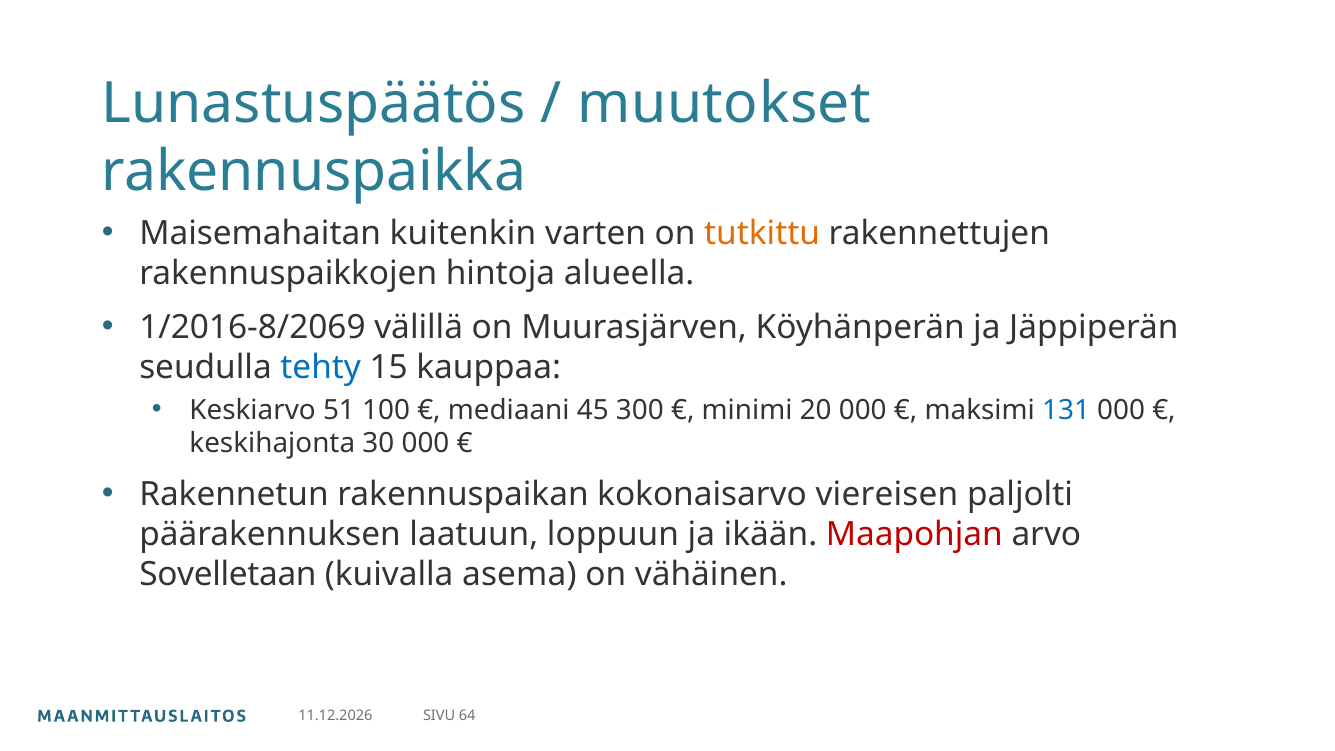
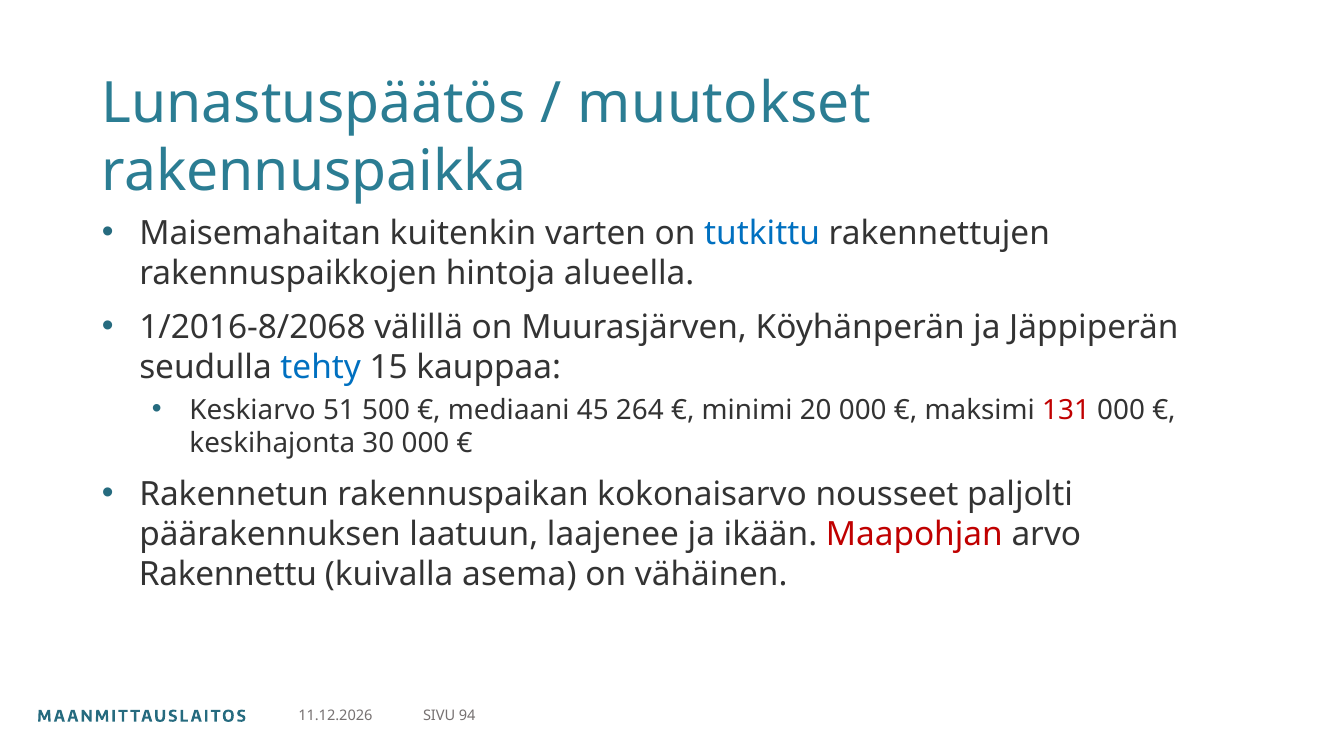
tutkittu colour: orange -> blue
1/2016-8/2069: 1/2016-8/2069 -> 1/2016-8/2068
100: 100 -> 500
300: 300 -> 264
131 colour: blue -> red
viereisen: viereisen -> nousseet
loppuun: loppuun -> laajenee
Sovelletaan: Sovelletaan -> Rakennettu
64: 64 -> 94
